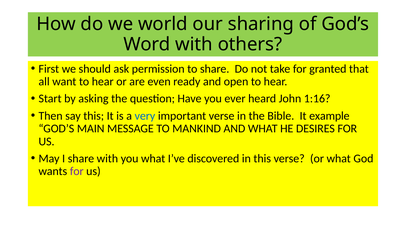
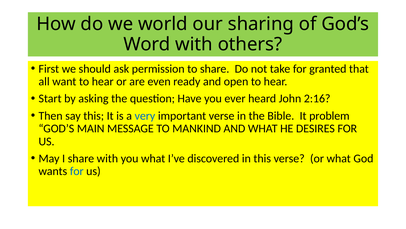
1:16: 1:16 -> 2:16
example: example -> problem
for at (77, 171) colour: purple -> blue
